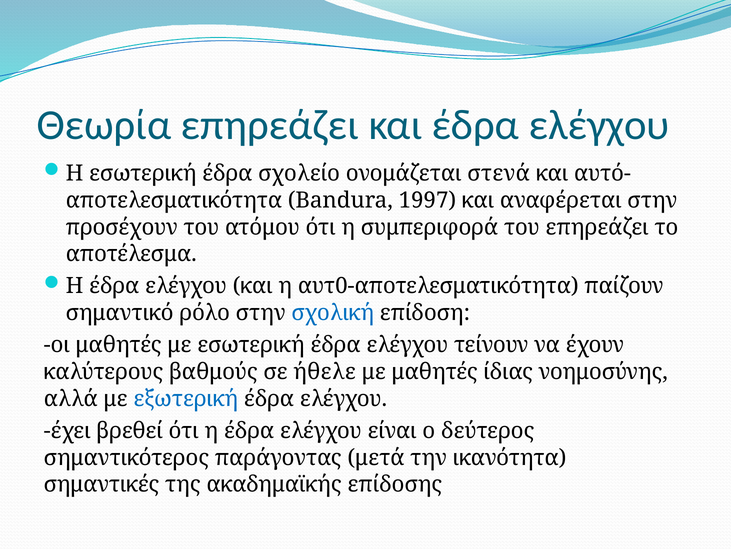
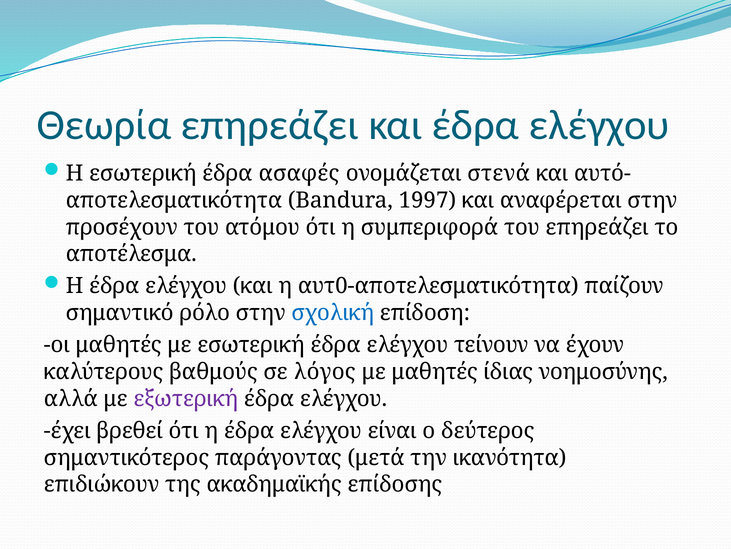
σχολείο: σχολείο -> ασαφές
ήθελε: ήθελε -> λόγος
εξωτερική colour: blue -> purple
σημαντικές: σημαντικές -> επιδιώκουν
